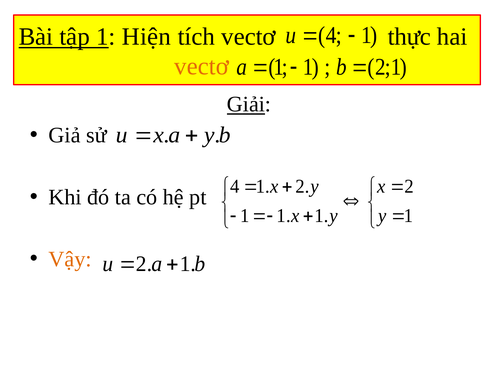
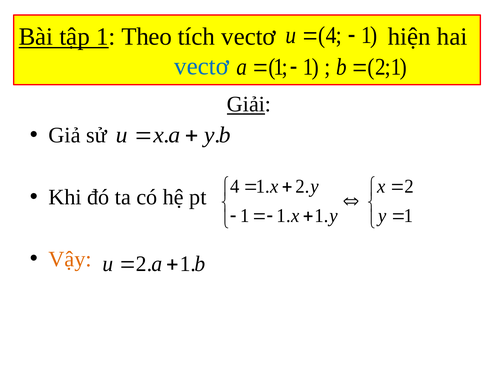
Hiện: Hiện -> Theo
thực: thực -> hiện
vectơ at (202, 67) colour: orange -> blue
